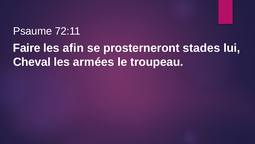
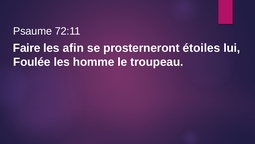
stades: stades -> étoiles
Cheval: Cheval -> Foulée
armées: armées -> homme
